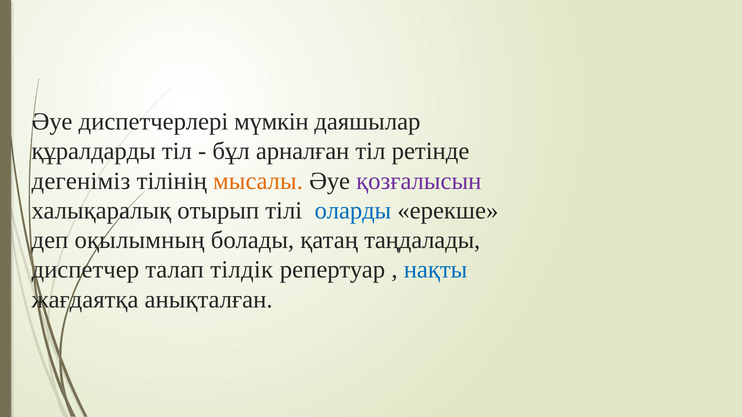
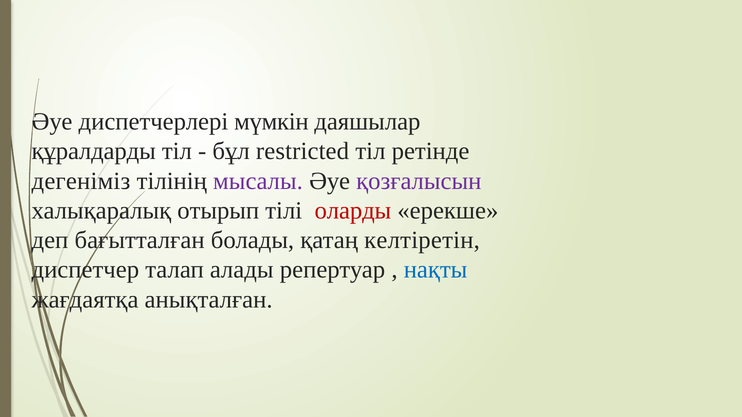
арналған: арналған -> restricted
мысалы colour: orange -> purple
оларды colour: blue -> red
оқылымның: оқылымның -> бағытталған
таңдалады: таңдалады -> келтіретін
тілдік: тілдік -> алады
